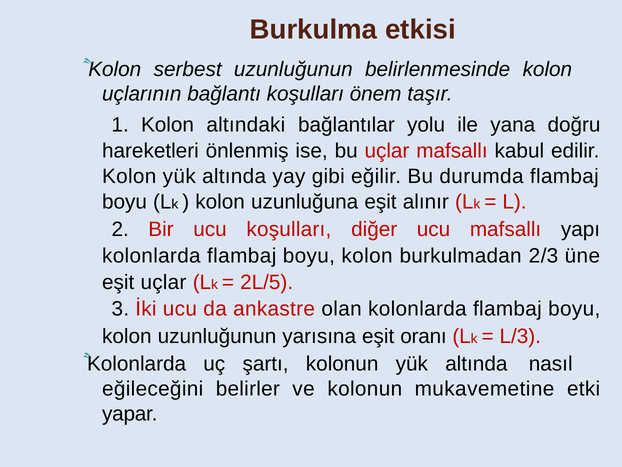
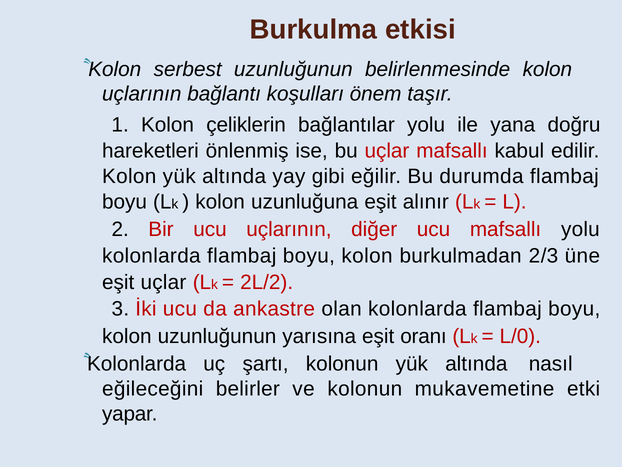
altındaki: altındaki -> çeliklerin
ucu koşulları: koşulları -> uçlarının
mafsallı yapı: yapı -> yolu
2L/5: 2L/5 -> 2L/2
L/3: L/3 -> L/0
